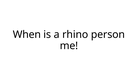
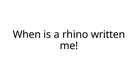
person: person -> written
